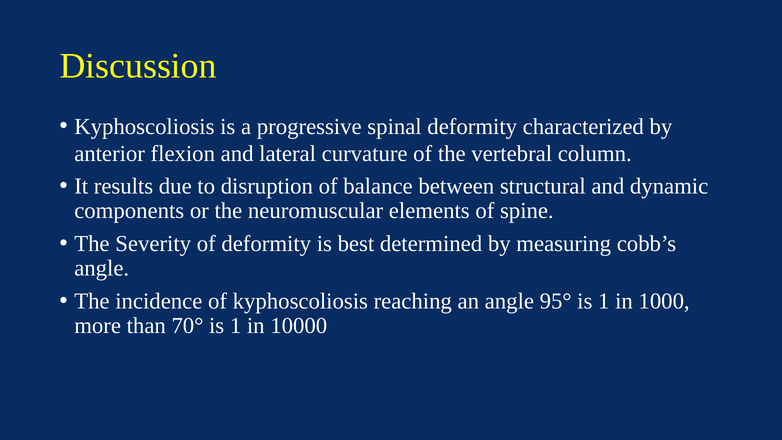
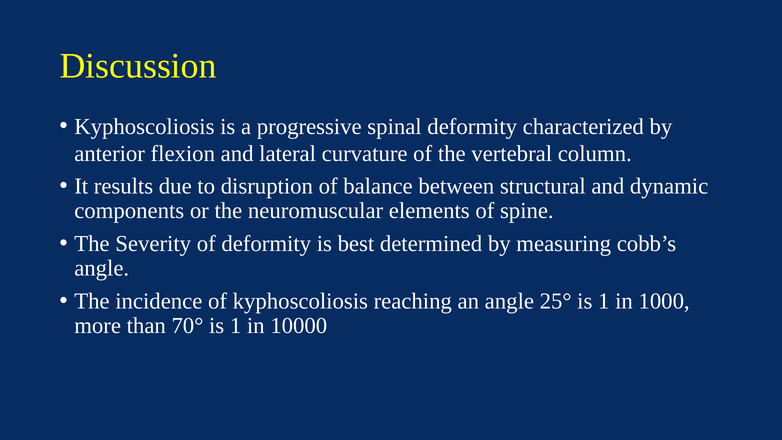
95°: 95° -> 25°
